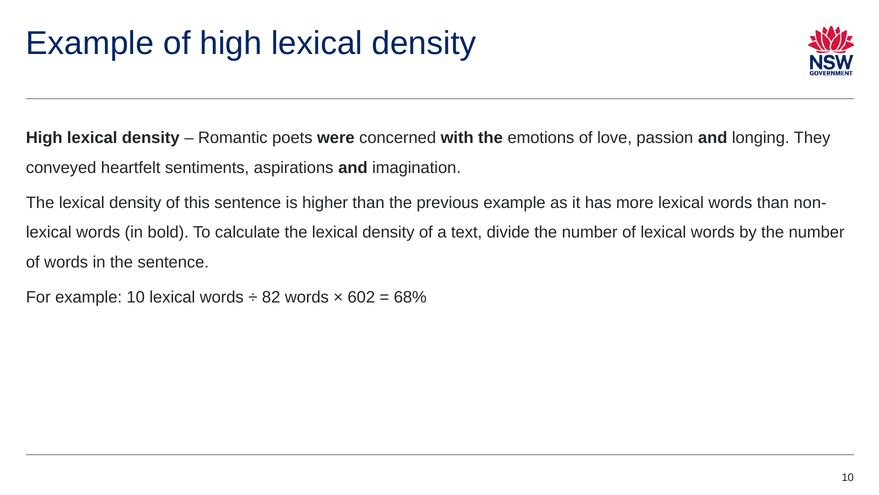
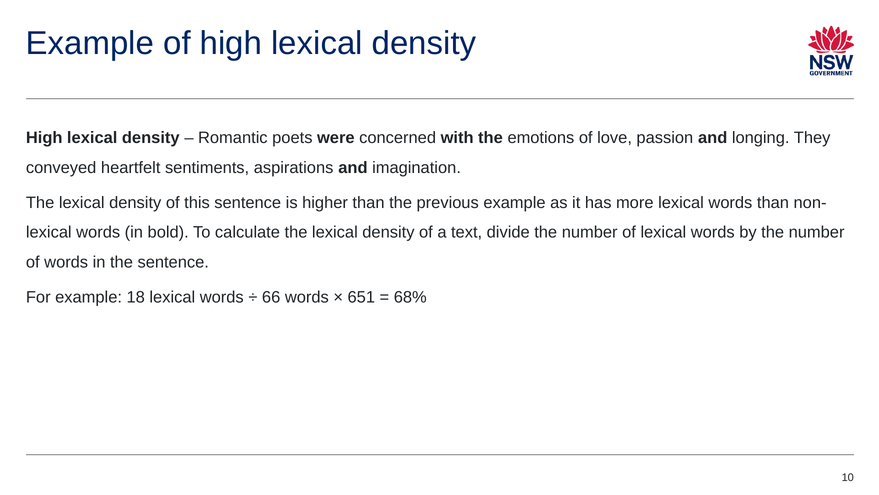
example 10: 10 -> 18
82: 82 -> 66
602: 602 -> 651
